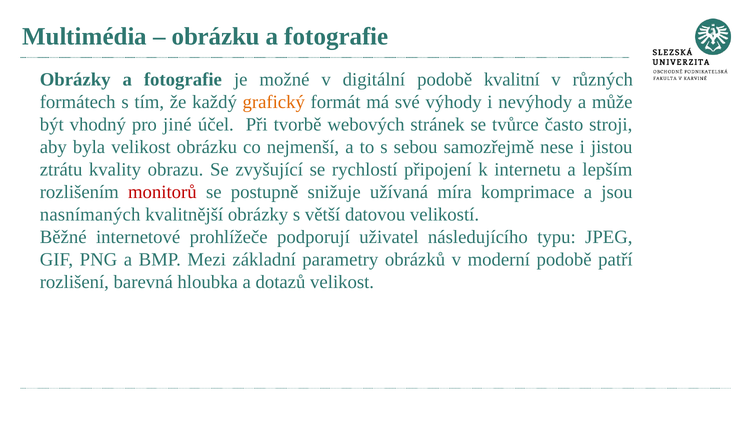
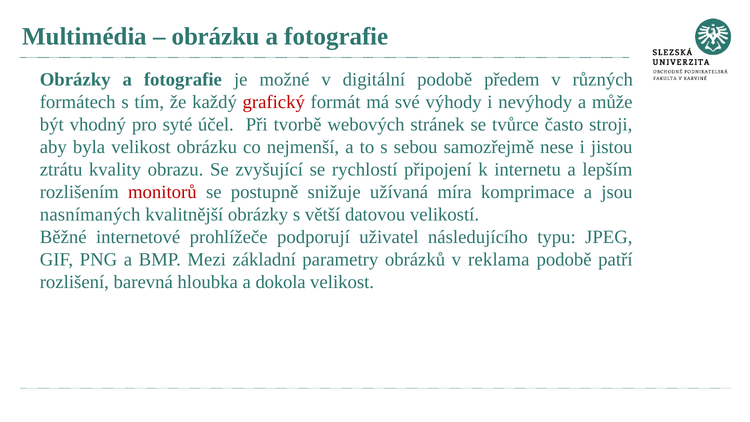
kvalitní: kvalitní -> předem
grafický colour: orange -> red
jiné: jiné -> syté
moderní: moderní -> reklama
dotazů: dotazů -> dokola
